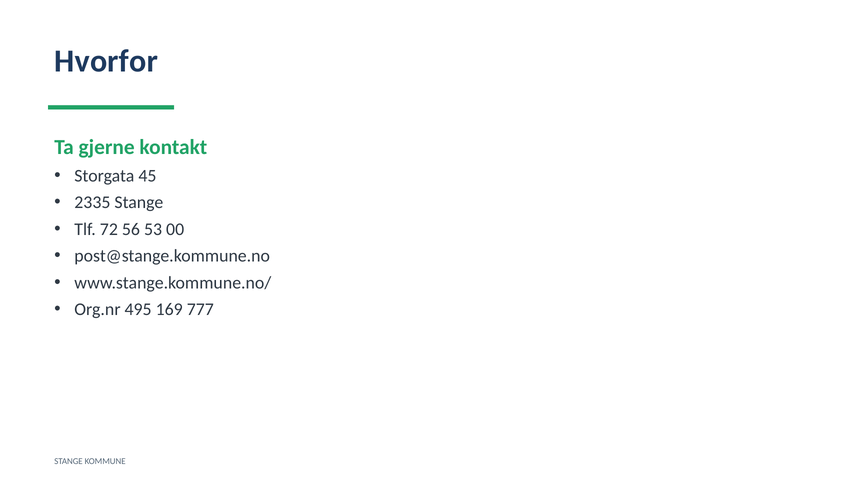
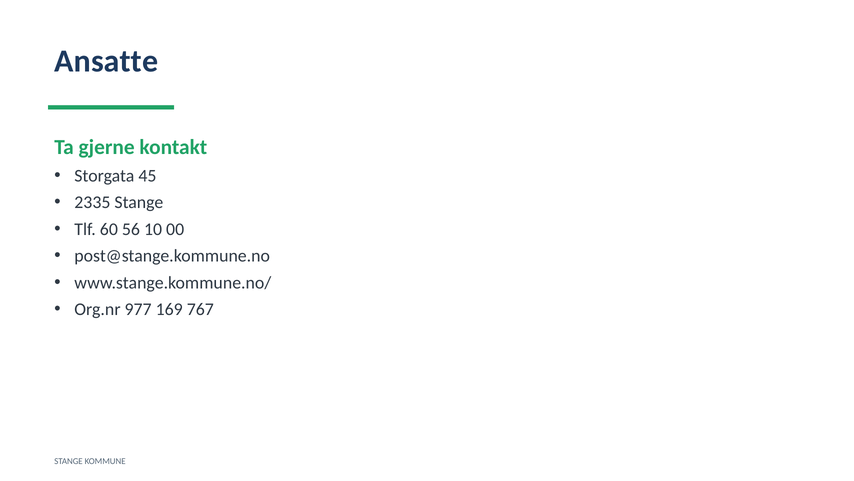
Hvorfor: Hvorfor -> Ansatte
72: 72 -> 60
53: 53 -> 10
495: 495 -> 977
777: 777 -> 767
